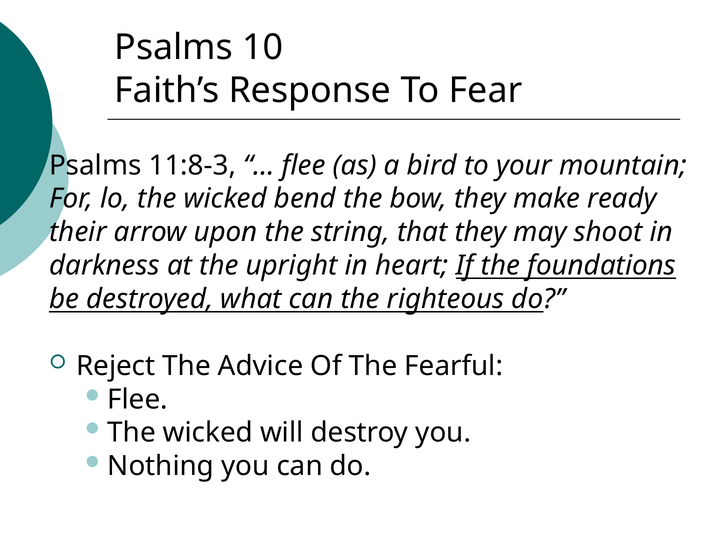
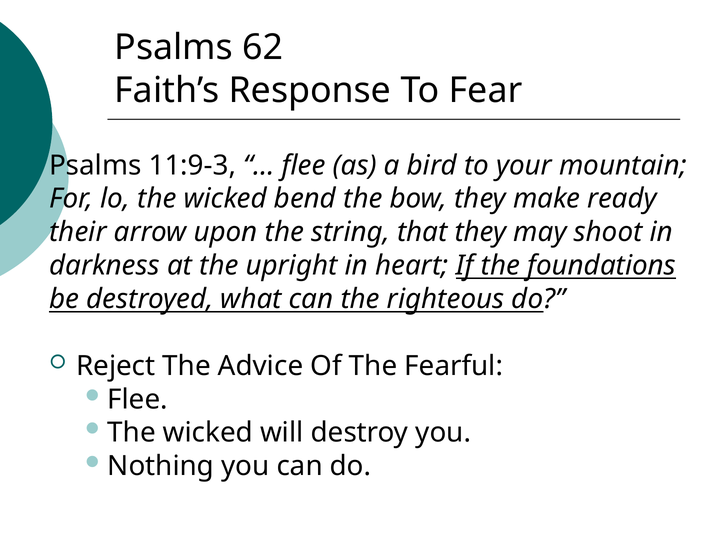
10: 10 -> 62
11:8-3: 11:8-3 -> 11:9-3
